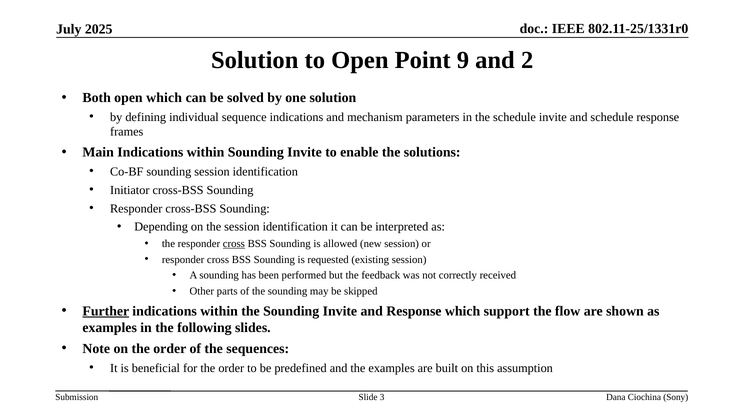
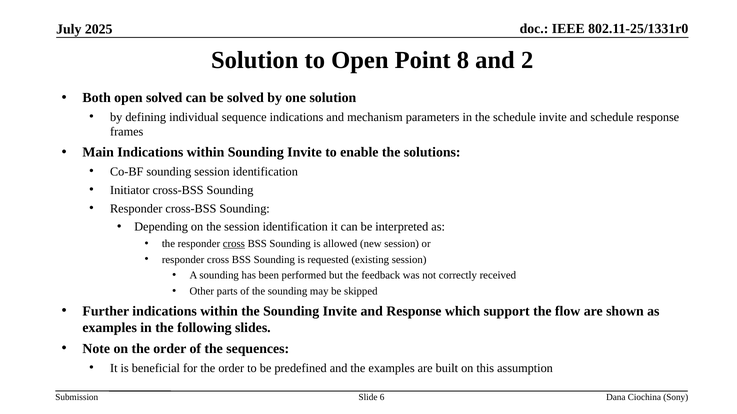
9: 9 -> 8
open which: which -> solved
Further underline: present -> none
3: 3 -> 6
